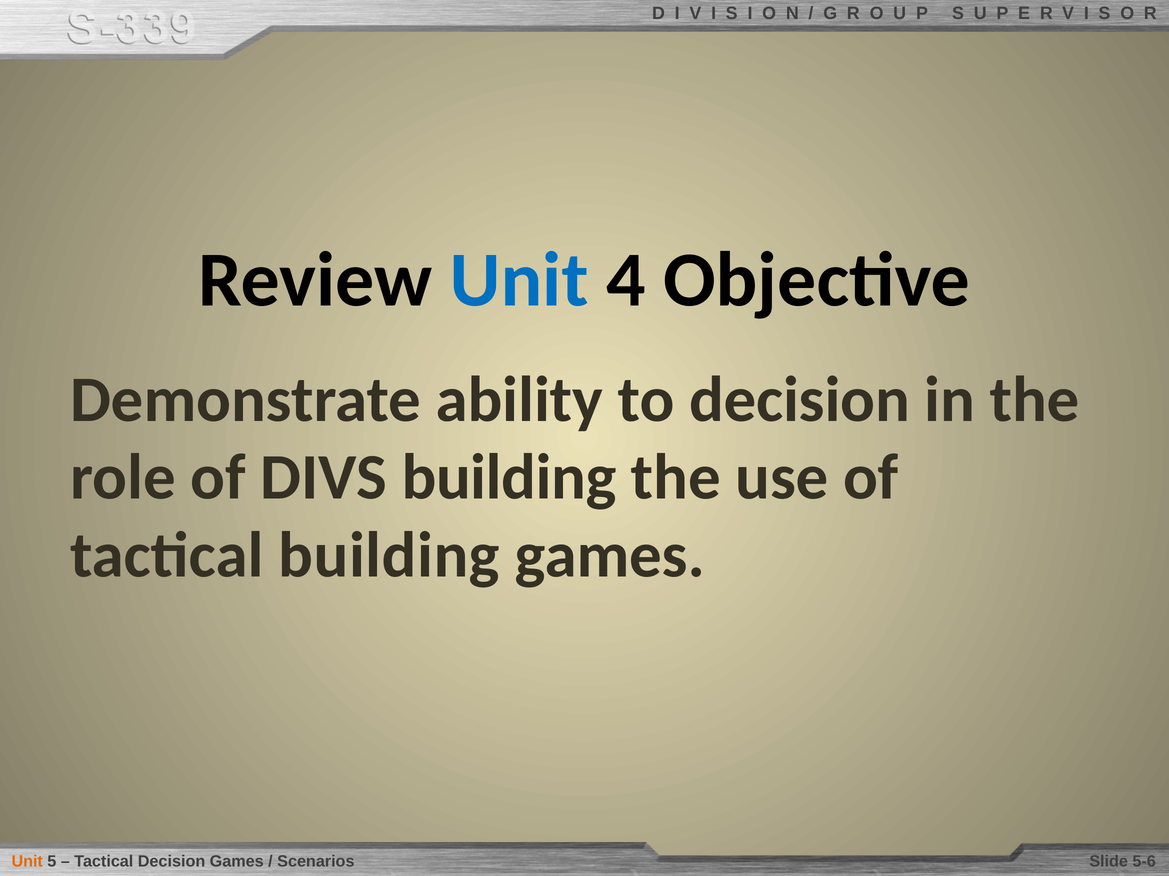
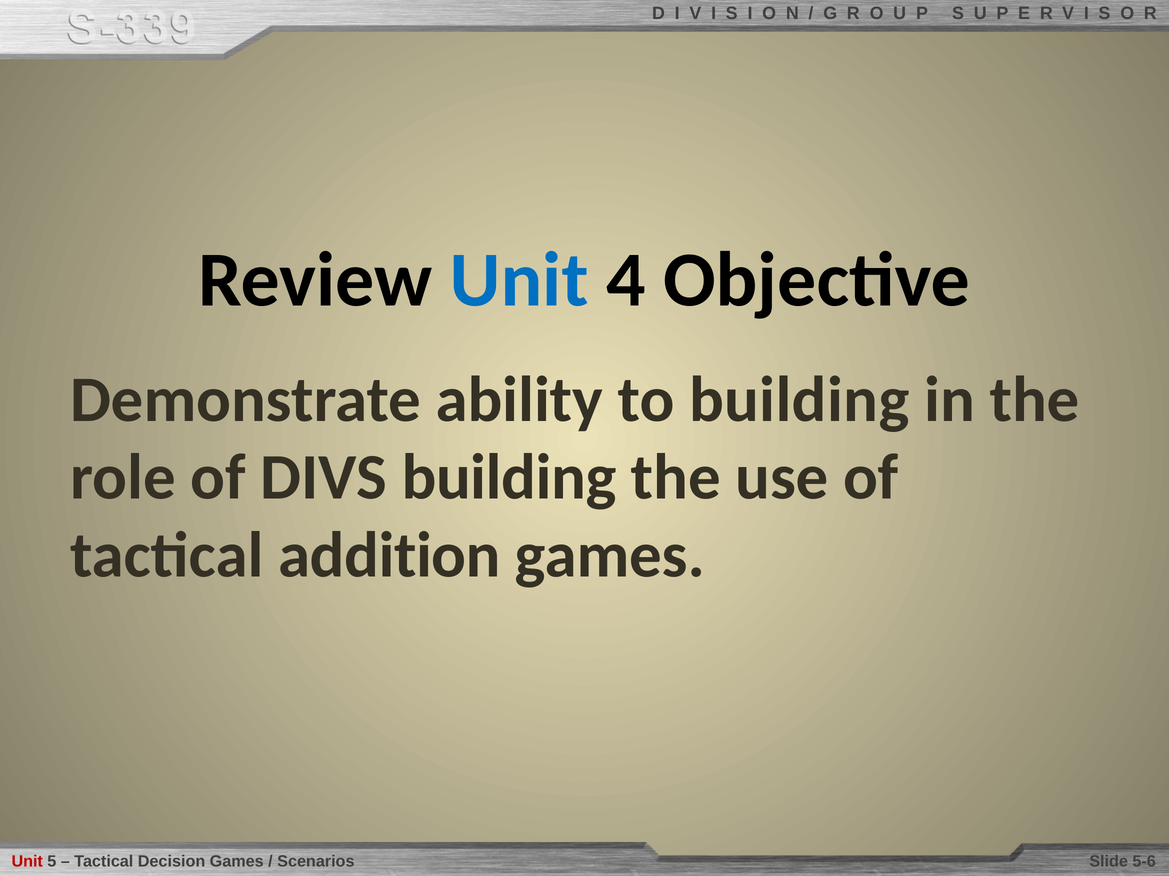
to decision: decision -> building
tactical building: building -> addition
Unit at (27, 862) colour: orange -> red
